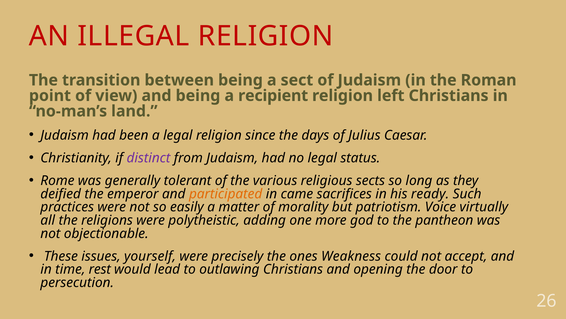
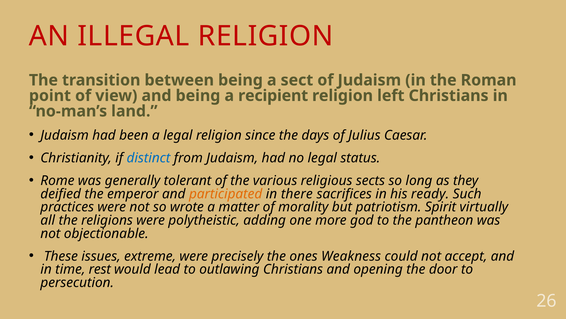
distinct colour: purple -> blue
came: came -> there
easily: easily -> wrote
Voice: Voice -> Spirit
yourself: yourself -> extreme
